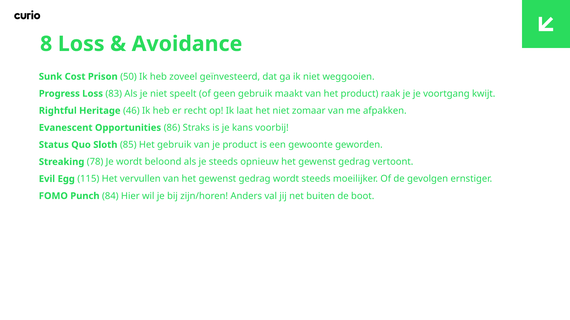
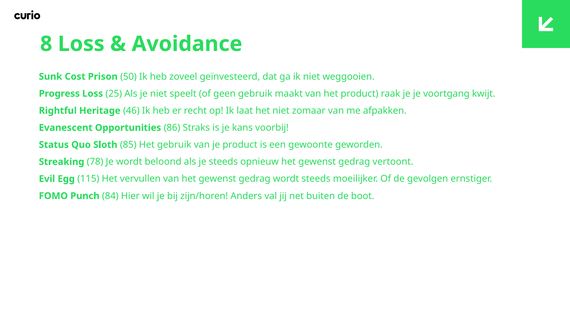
83: 83 -> 25
